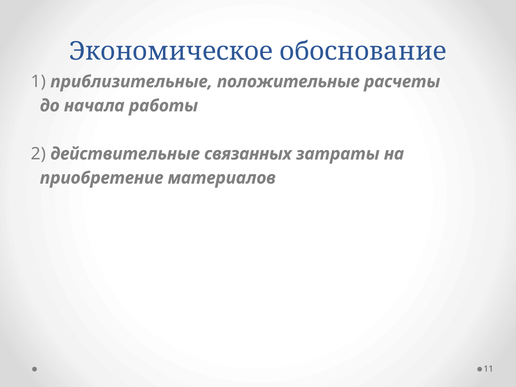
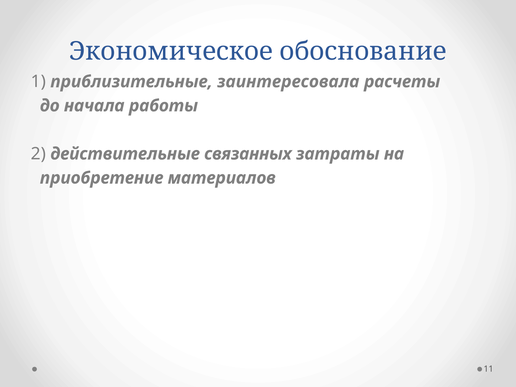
положительные: положительные -> заинтересовала
